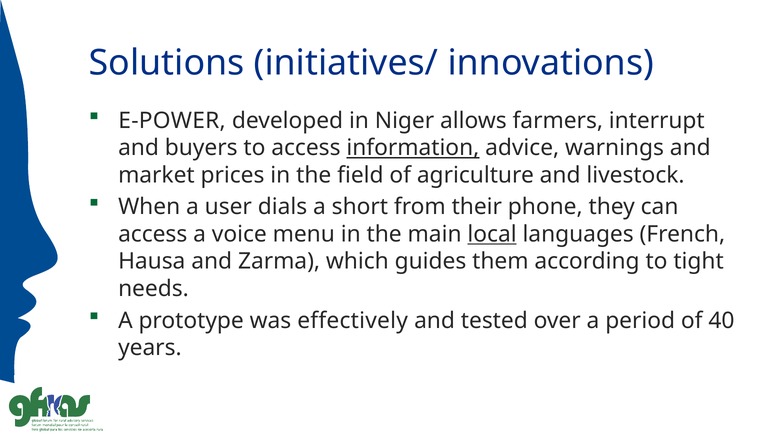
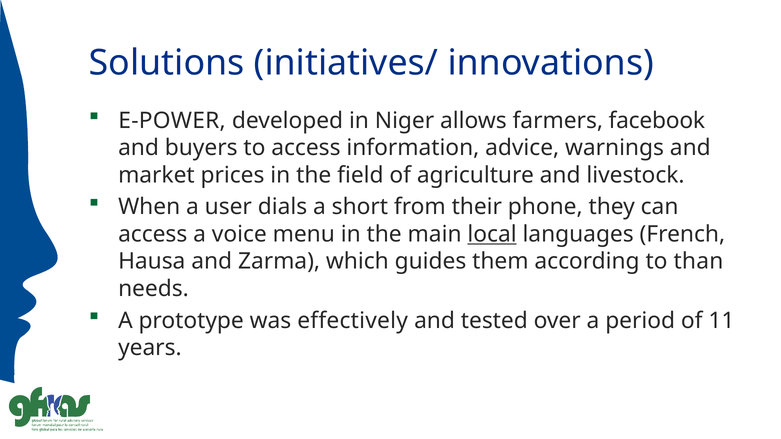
interrupt: interrupt -> facebook
information underline: present -> none
tight: tight -> than
40: 40 -> 11
